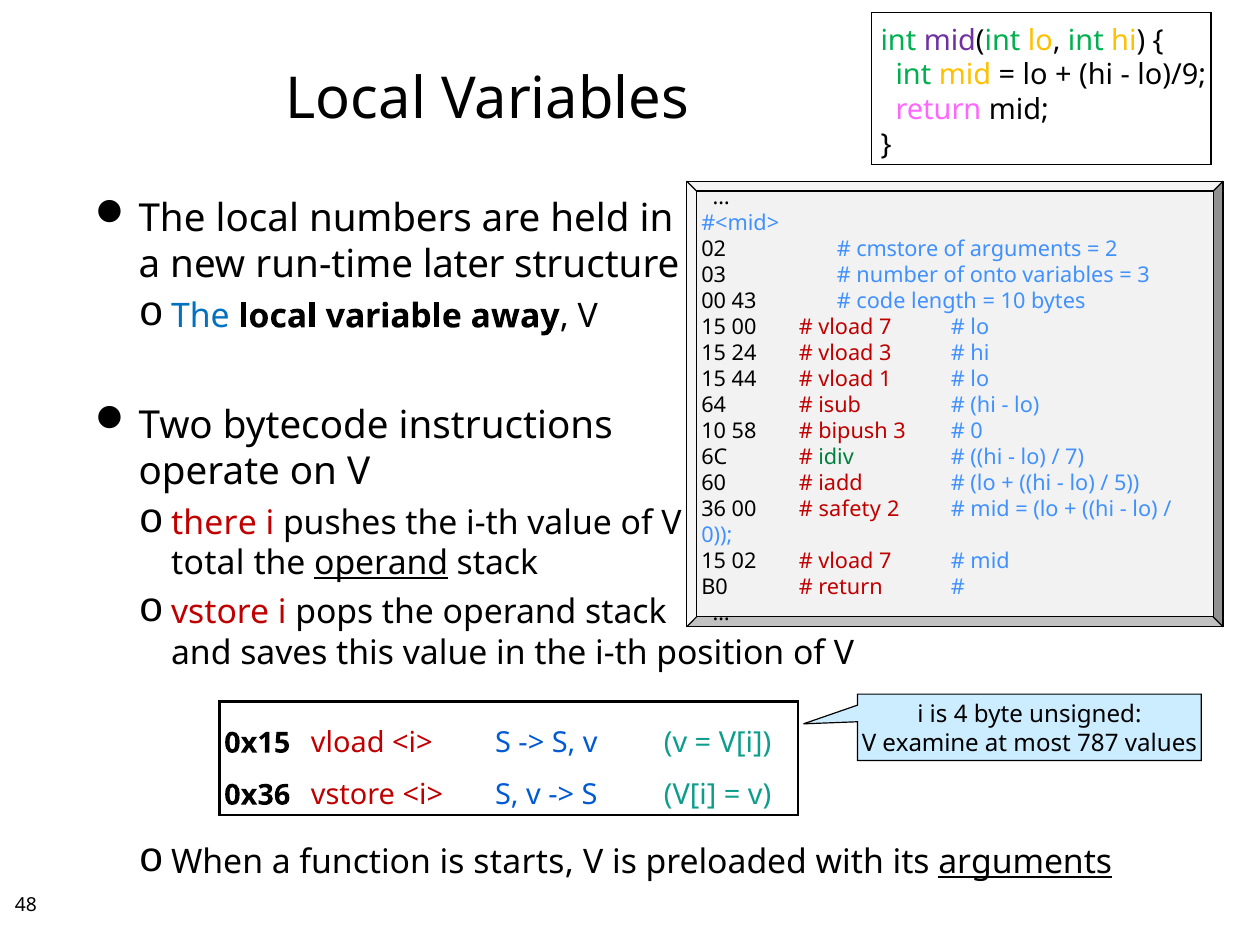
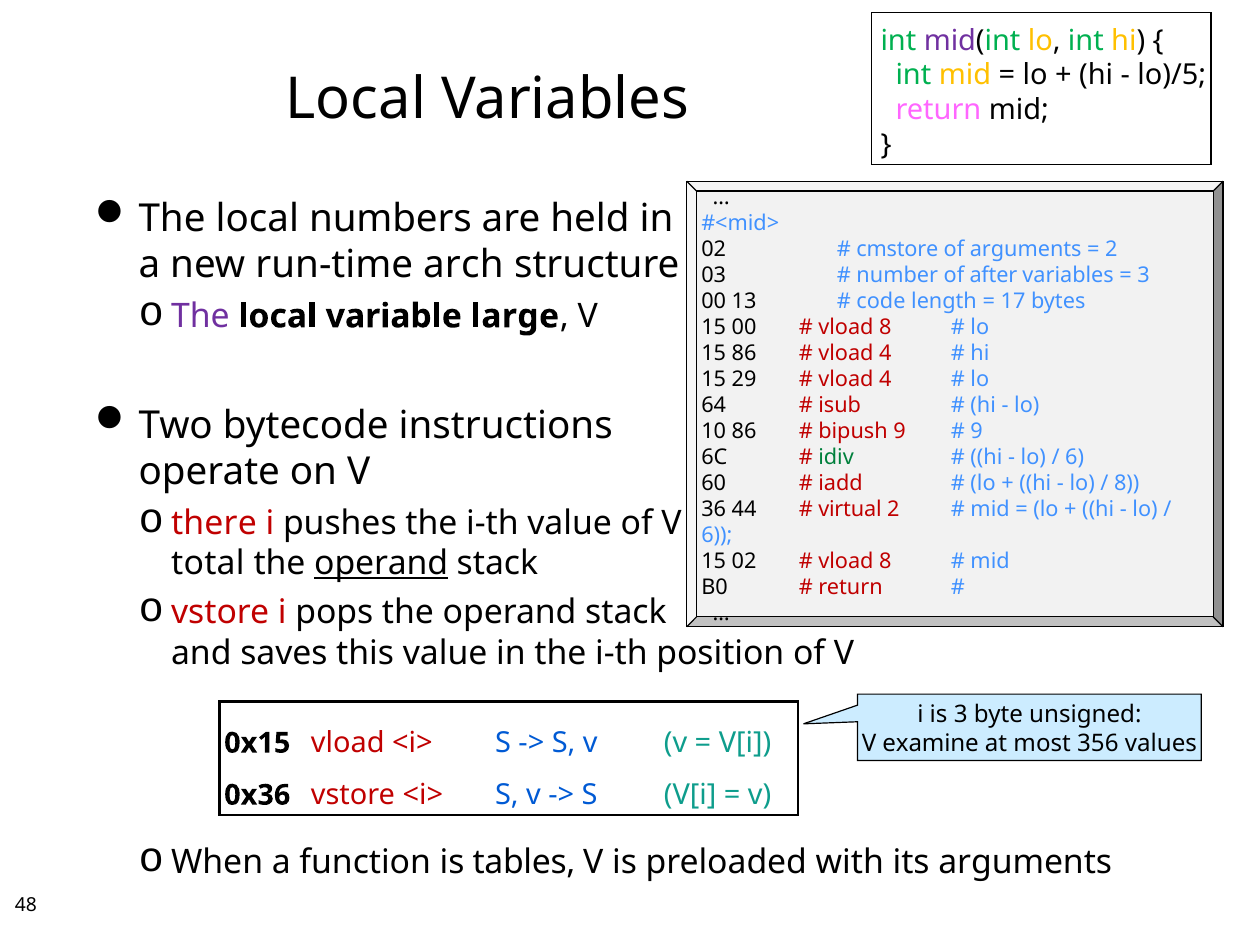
lo)/9: lo)/9 -> lo)/5
later: later -> arch
onto: onto -> after
43: 43 -> 13
10 at (1013, 302): 10 -> 17
The at (200, 316) colour: blue -> purple
away: away -> large
7 at (885, 328): 7 -> 8
15 24: 24 -> 86
3 at (885, 354): 3 -> 4
44: 44 -> 29
1 at (885, 380): 1 -> 4
10 58: 58 -> 86
bipush 3: 3 -> 9
0 at (977, 432): 0 -> 9
7 at (1075, 458): 7 -> 6
5 at (1127, 484): 5 -> 8
36 00: 00 -> 44
safety: safety -> virtual
0 at (717, 536): 0 -> 6
7 at (885, 562): 7 -> 8
is 4: 4 -> 3
787: 787 -> 356
starts: starts -> tables
arguments at (1025, 863) underline: present -> none
